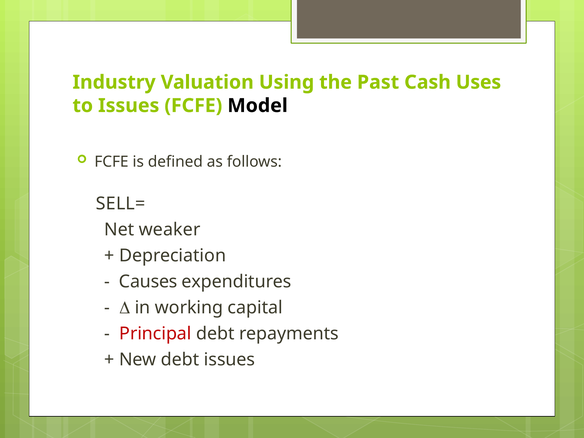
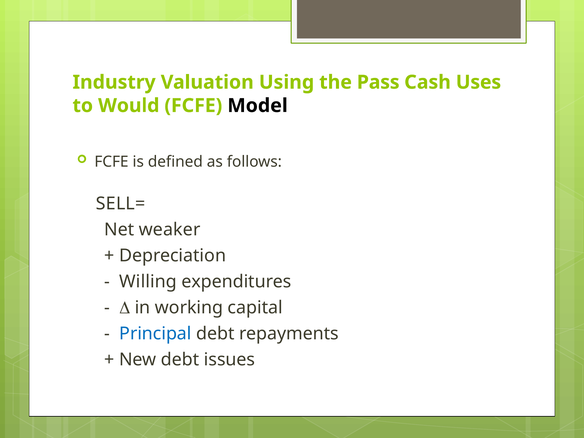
Past: Past -> Pass
to Issues: Issues -> Would
Causes: Causes -> Willing
Principal colour: red -> blue
